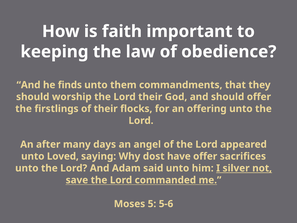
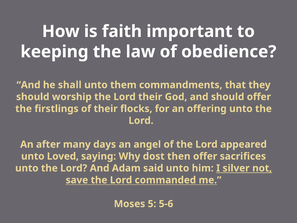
finds: finds -> shall
have: have -> then
